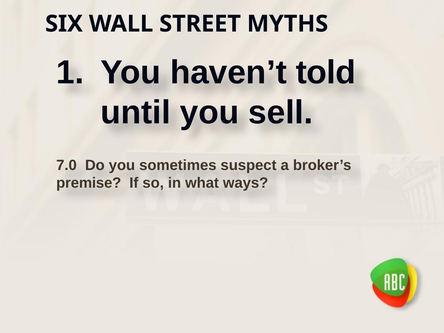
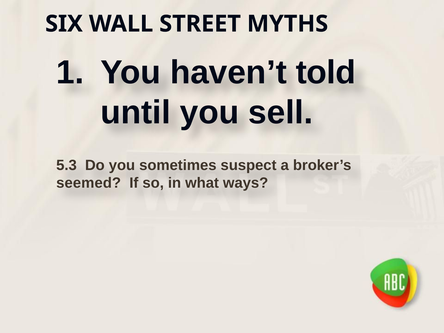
7.0: 7.0 -> 5.3
premise: premise -> seemed
